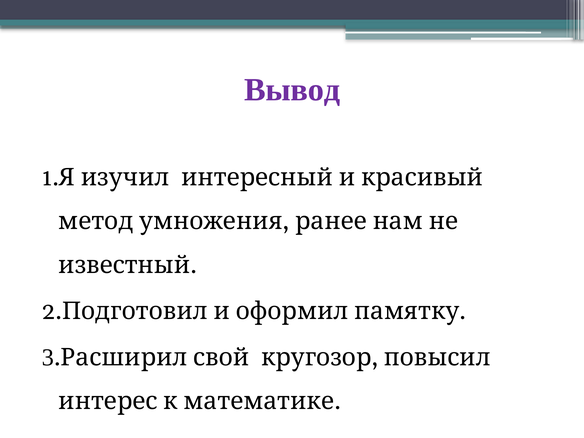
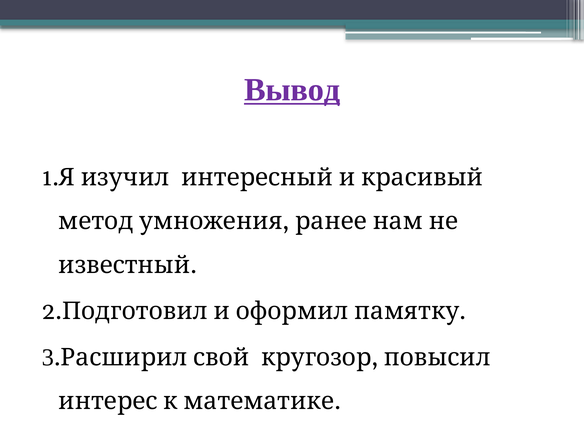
Вывод underline: none -> present
